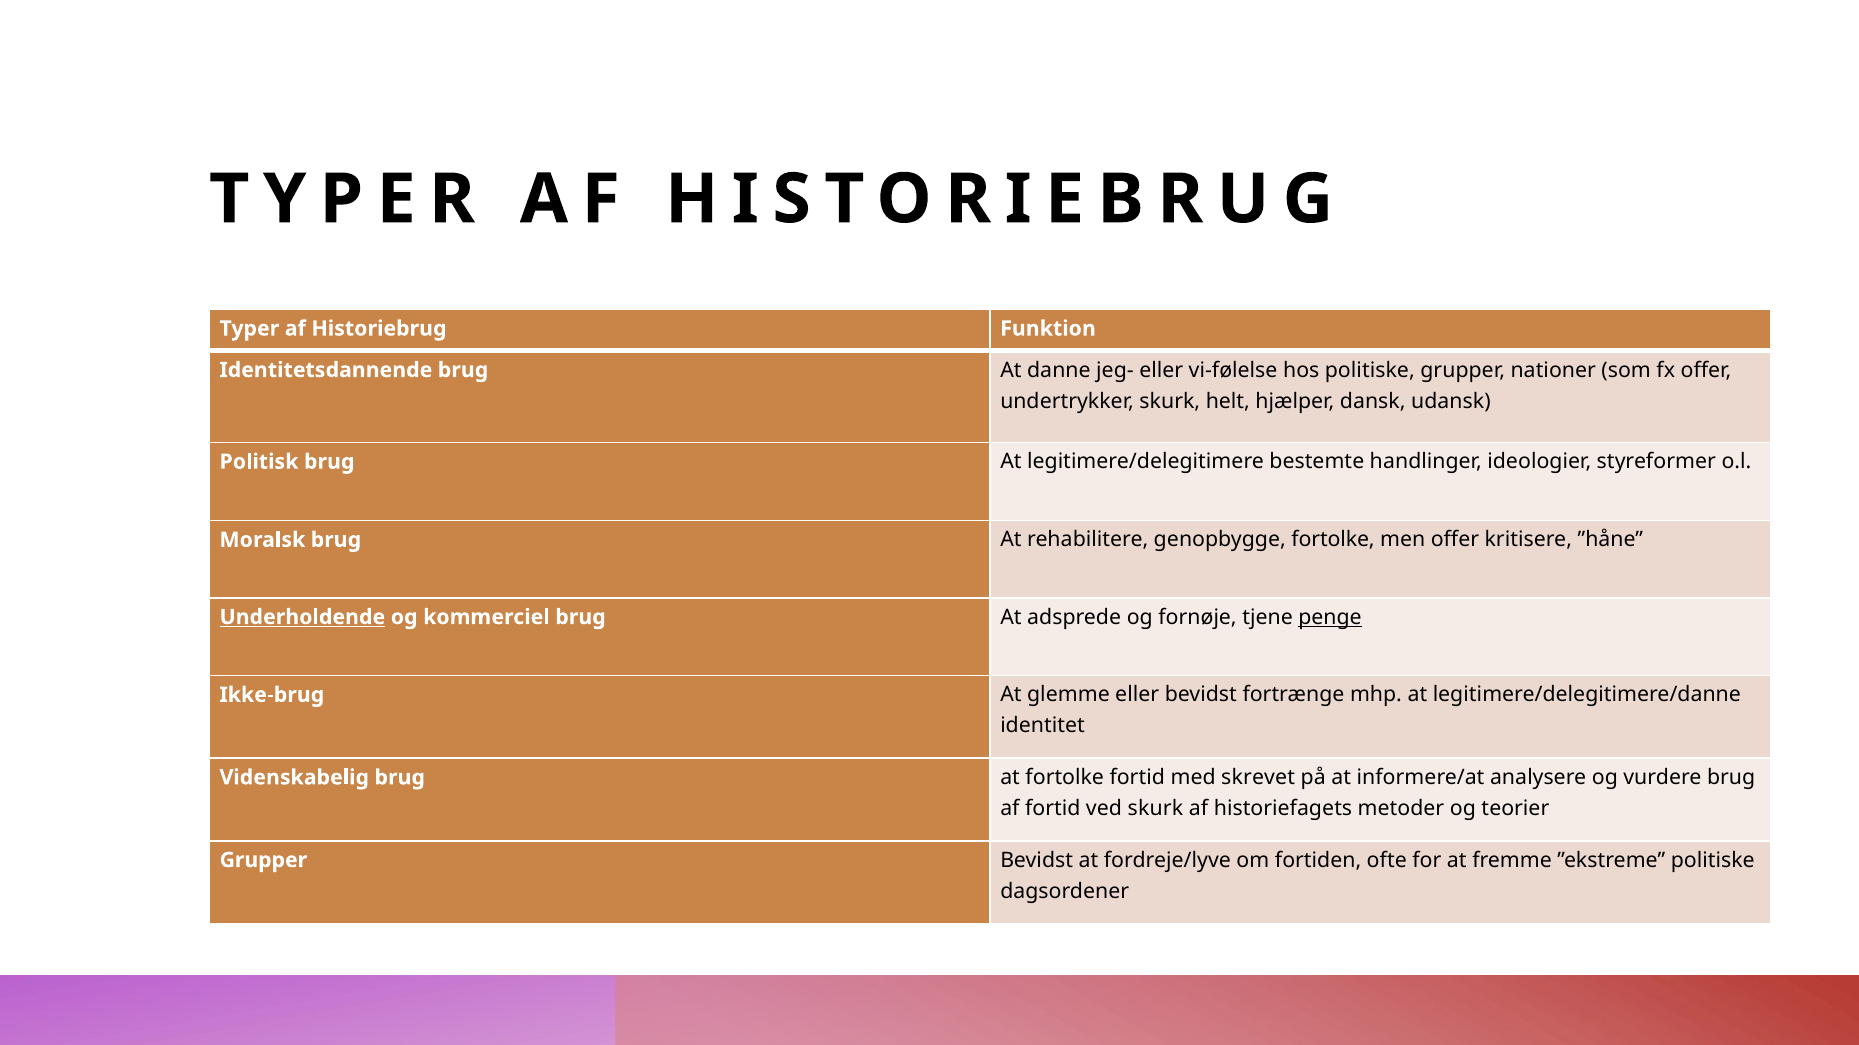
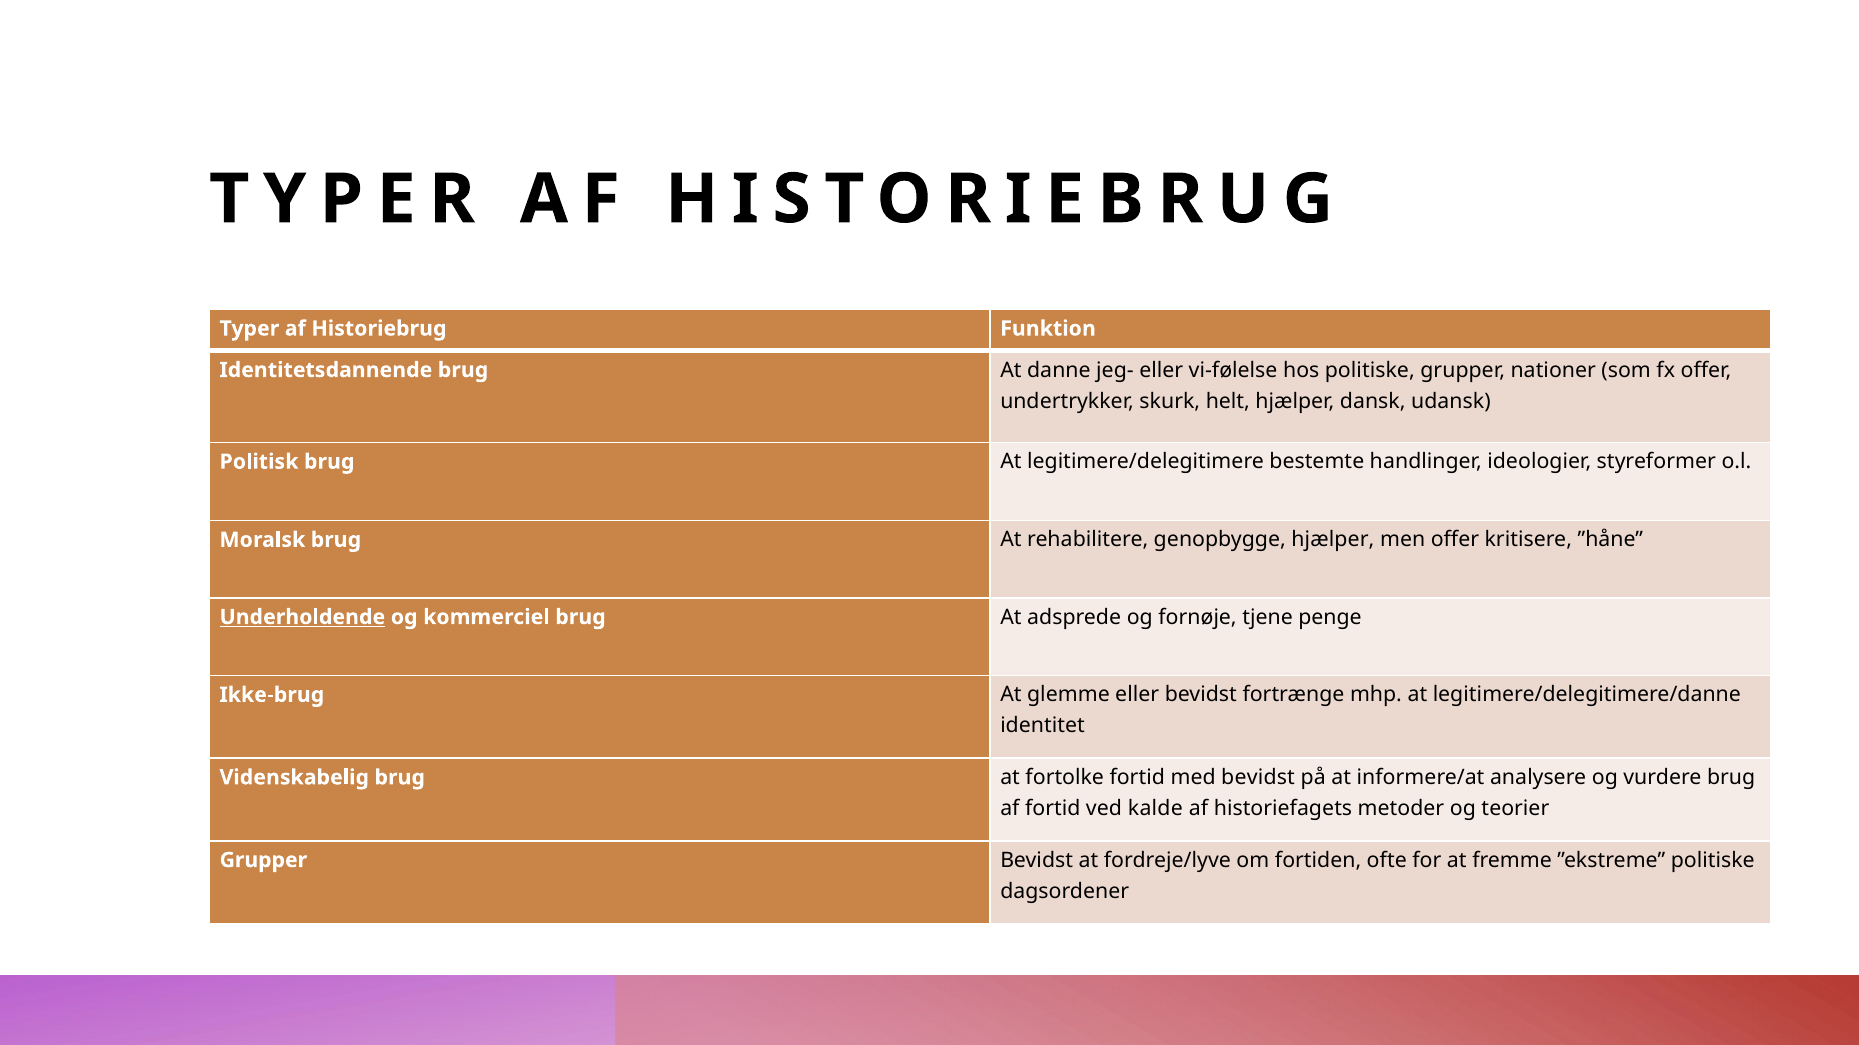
genopbygge fortolke: fortolke -> hjælper
penge underline: present -> none
med skrevet: skrevet -> bevidst
ved skurk: skurk -> kalde
